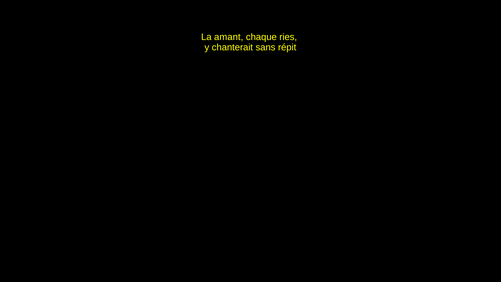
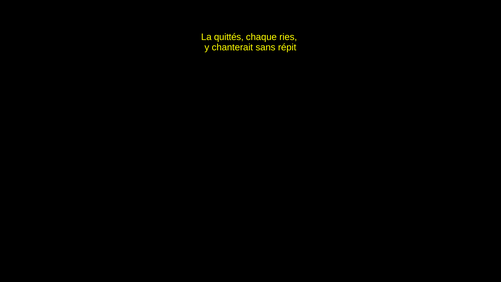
amant: amant -> quittés
